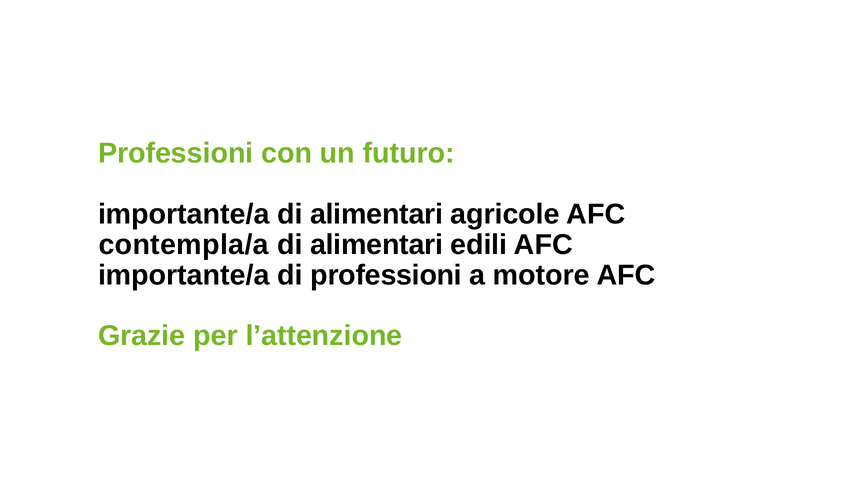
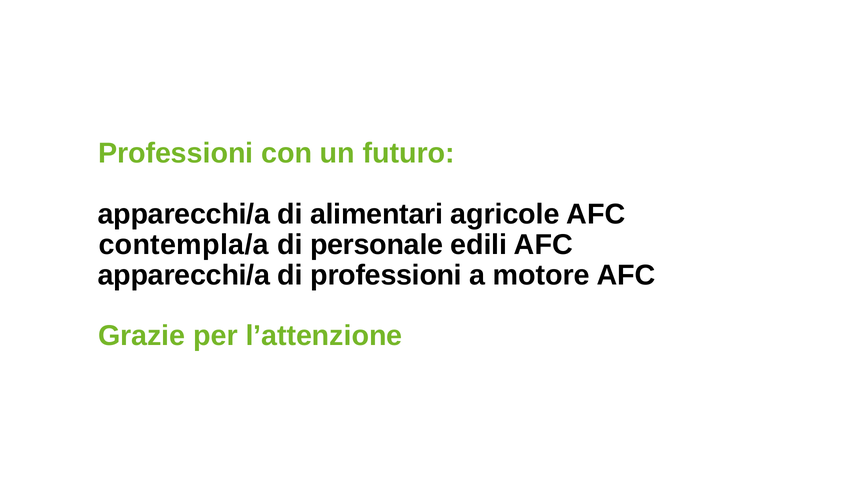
importante/a at (184, 214): importante/a -> apparecchi/a
alimentari at (377, 245): alimentari -> personale
importante/a at (184, 275): importante/a -> apparecchi/a
